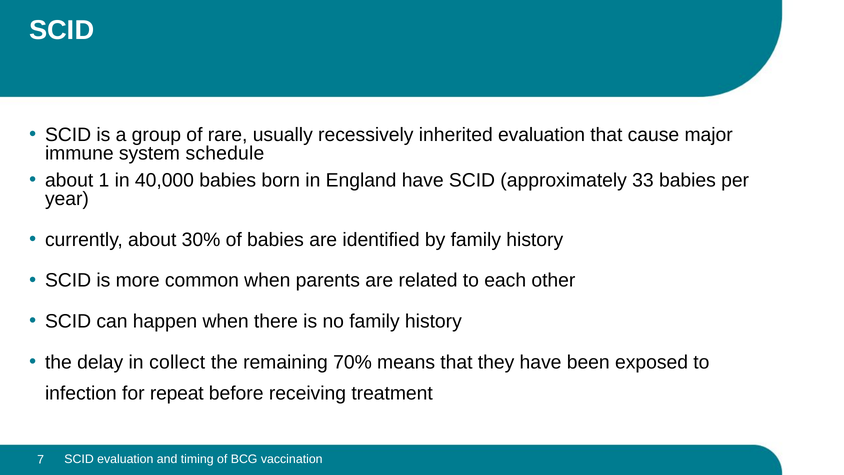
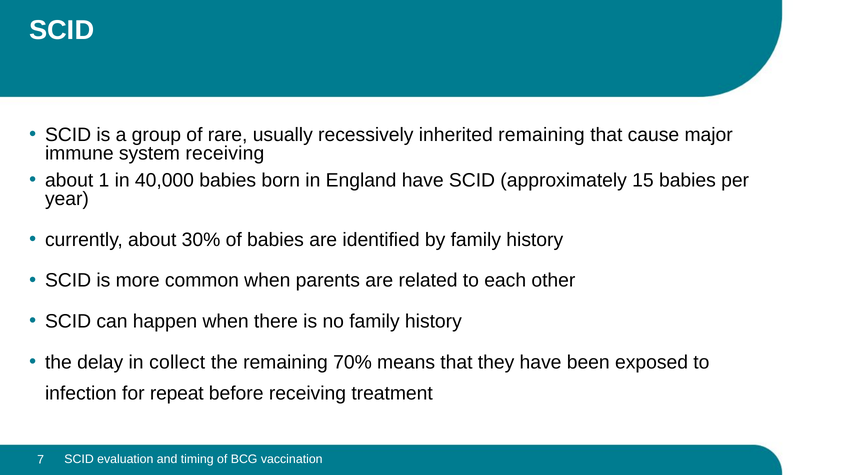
inherited evaluation: evaluation -> remaining
system schedule: schedule -> receiving
33: 33 -> 15
